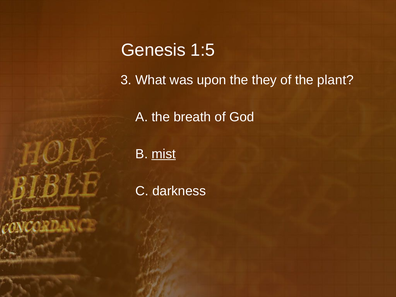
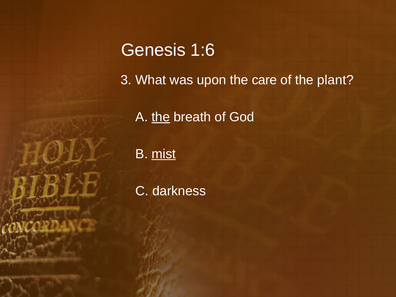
1:5: 1:5 -> 1:6
they: they -> care
the at (161, 117) underline: none -> present
